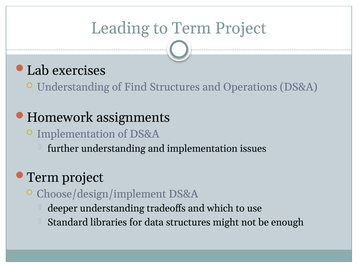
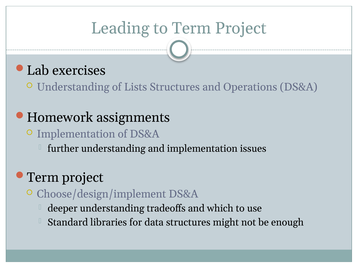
Find: Find -> Lists
